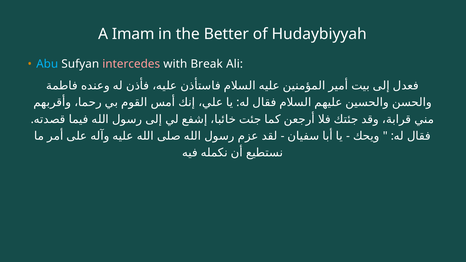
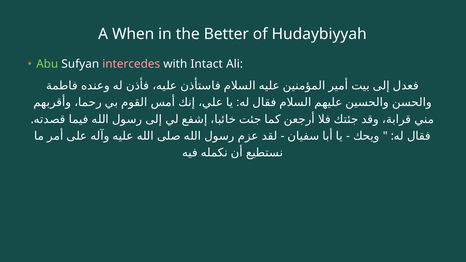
Imam: Imam -> When
Abu colour: light blue -> light green
Break: Break -> Intact
